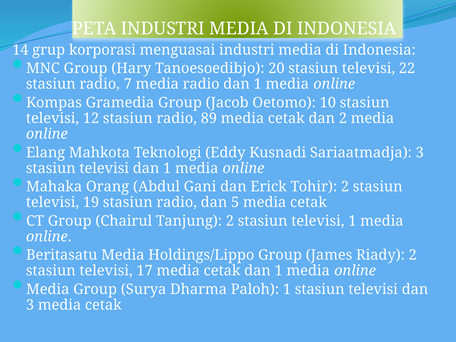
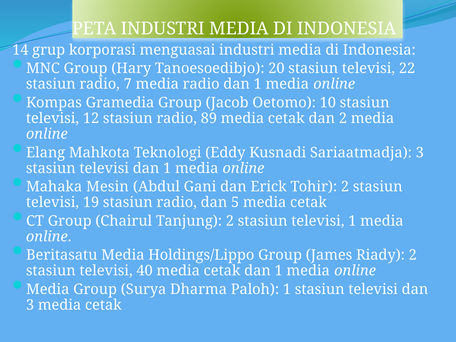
Orang: Orang -> Mesin
17: 17 -> 40
